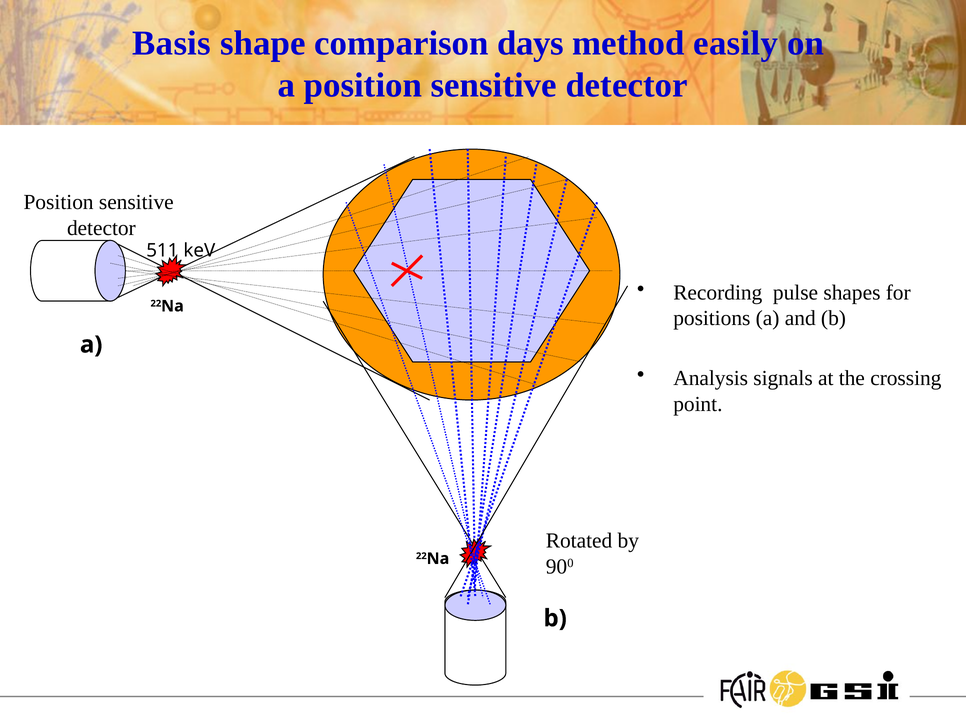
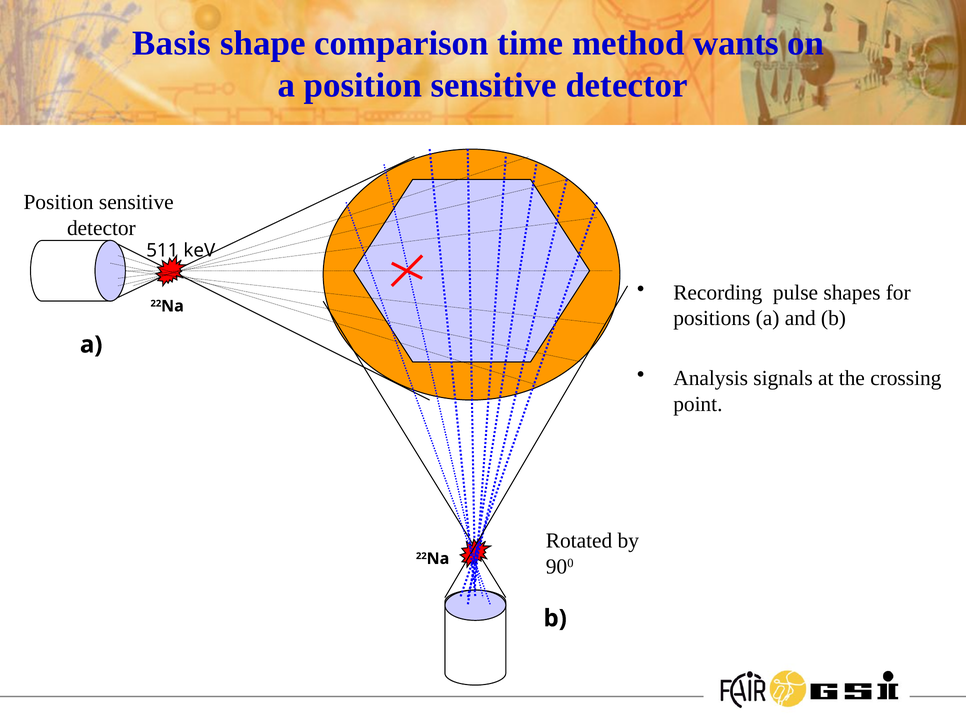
days: days -> time
easily: easily -> wants
